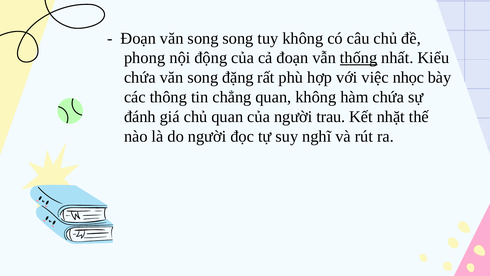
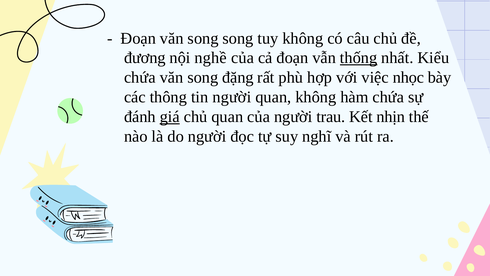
phong: phong -> đương
động: động -> nghề
tin chẳng: chẳng -> người
giá underline: none -> present
nhặt: nhặt -> nhịn
